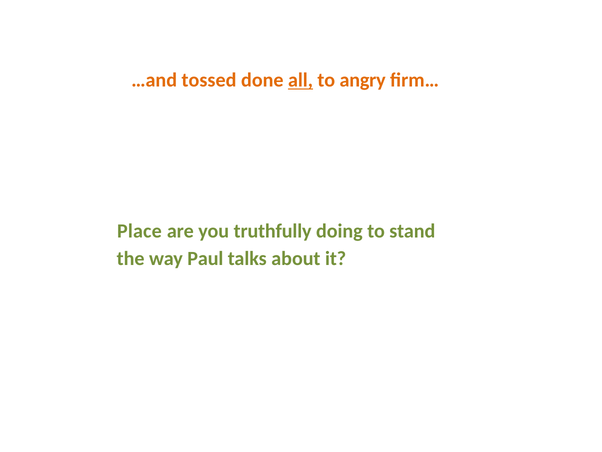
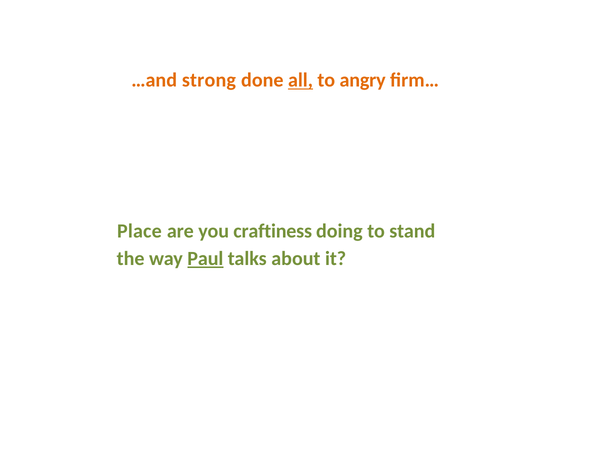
tossed: tossed -> strong
truthfully: truthfully -> craftiness
Paul underline: none -> present
